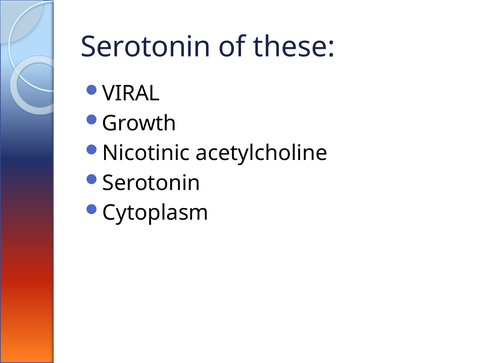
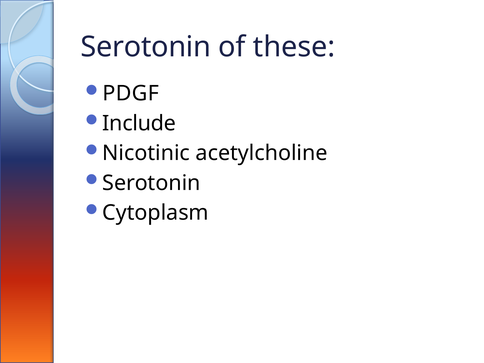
VIRAL: VIRAL -> PDGF
Growth: Growth -> Include
